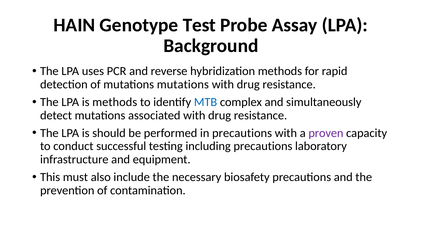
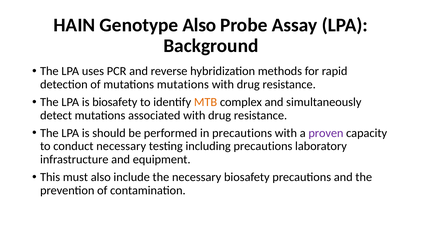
Genotype Test: Test -> Also
is methods: methods -> biosafety
MTB colour: blue -> orange
conduct successful: successful -> necessary
